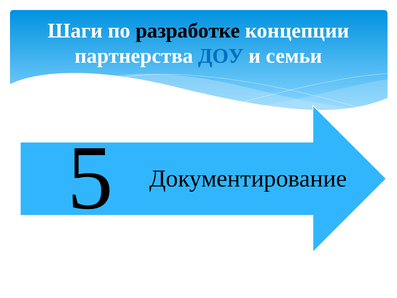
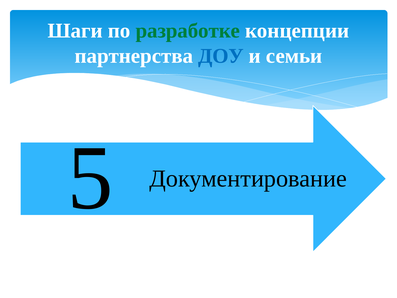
разработке colour: black -> green
